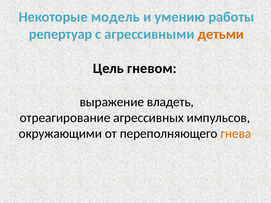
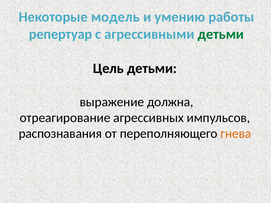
детьми at (221, 34) colour: orange -> green
Цель гневом: гневом -> детьми
владеть: владеть -> должна
окружающими: окружающими -> распознавания
